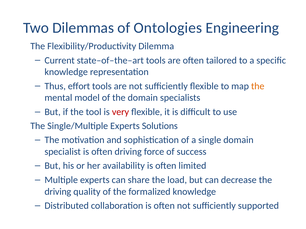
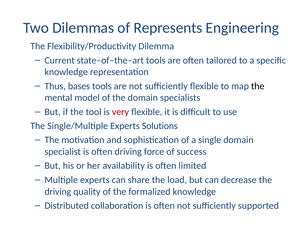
Ontologies: Ontologies -> Represents
effort: effort -> bases
the at (258, 86) colour: orange -> black
